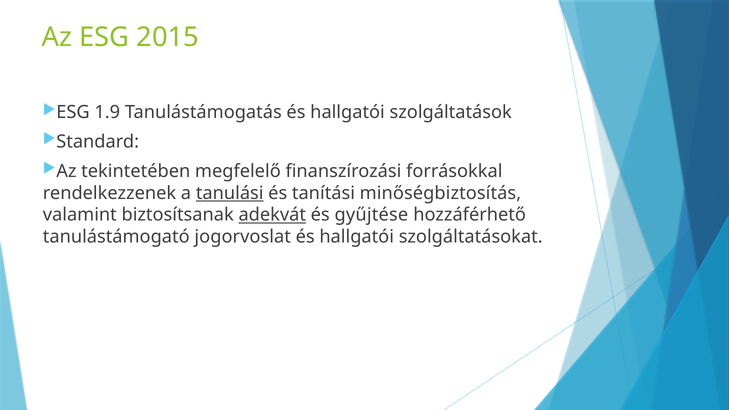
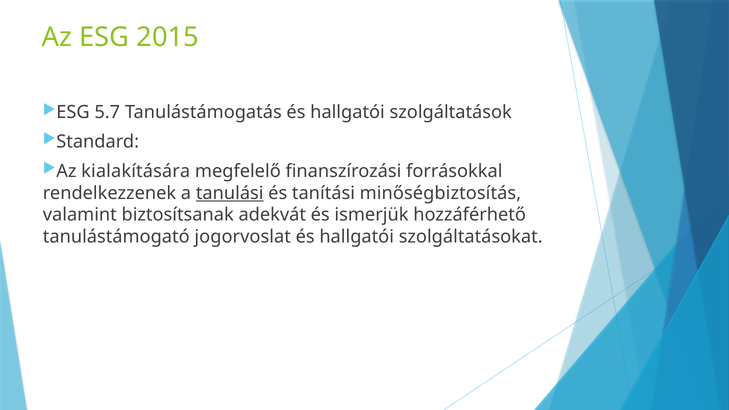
1.9: 1.9 -> 5.7
tekintetében: tekintetében -> kialakítására
adekvát underline: present -> none
gyűjtése: gyűjtése -> ismerjük
